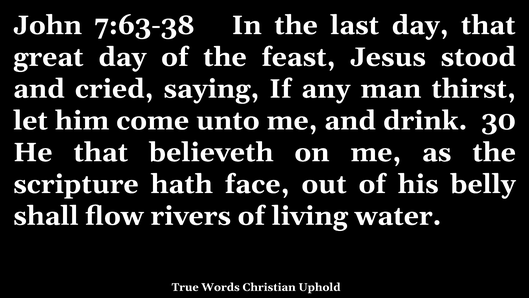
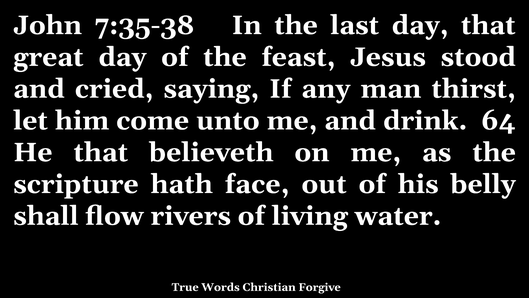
7:63-38: 7:63-38 -> 7:35-38
30: 30 -> 64
Uphold: Uphold -> Forgive
